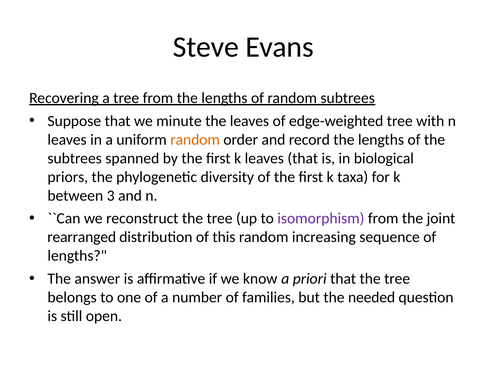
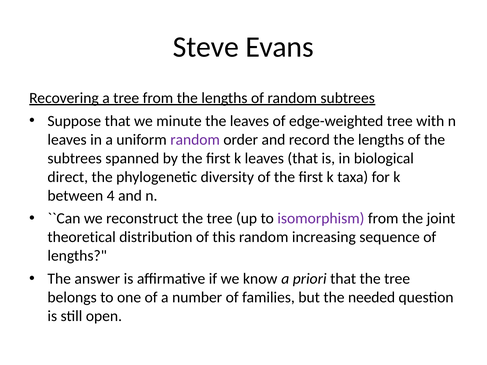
random at (195, 140) colour: orange -> purple
priors: priors -> direct
3: 3 -> 4
rearranged: rearranged -> theoretical
